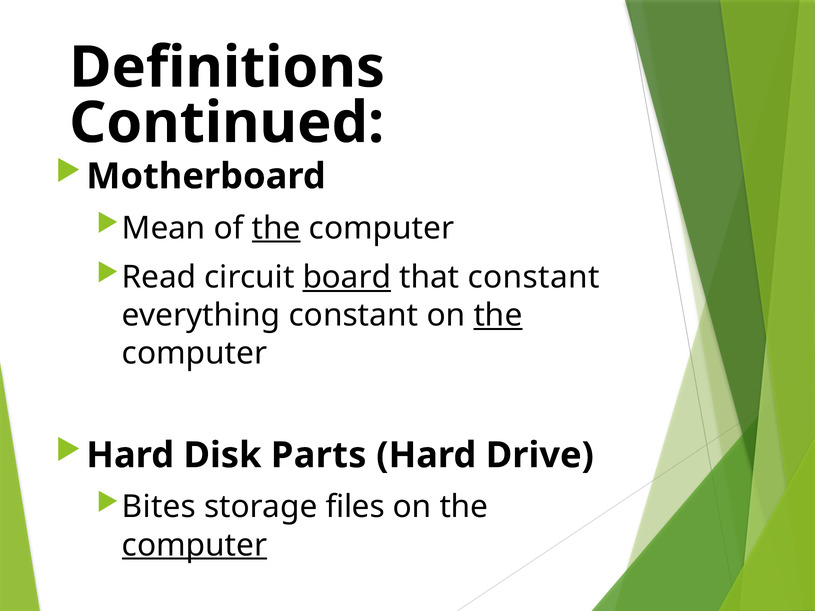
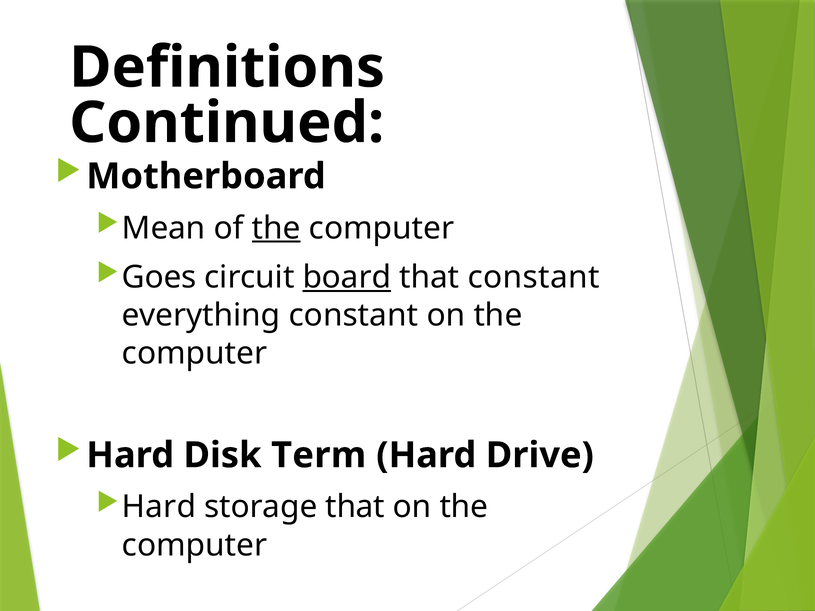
Read: Read -> Goes
the at (498, 316) underline: present -> none
Parts: Parts -> Term
Bites at (159, 507): Bites -> Hard
storage files: files -> that
computer at (195, 545) underline: present -> none
